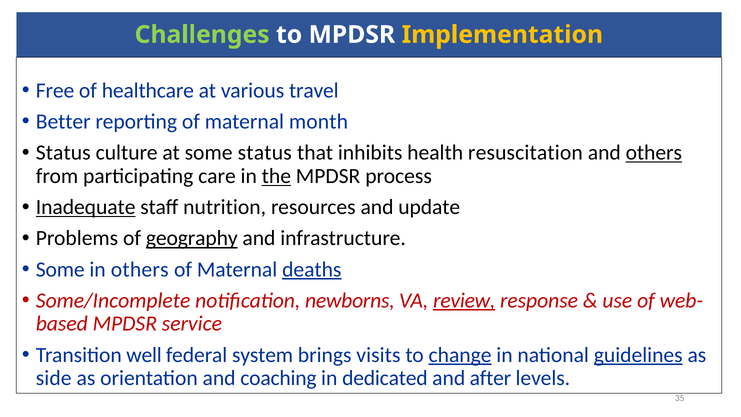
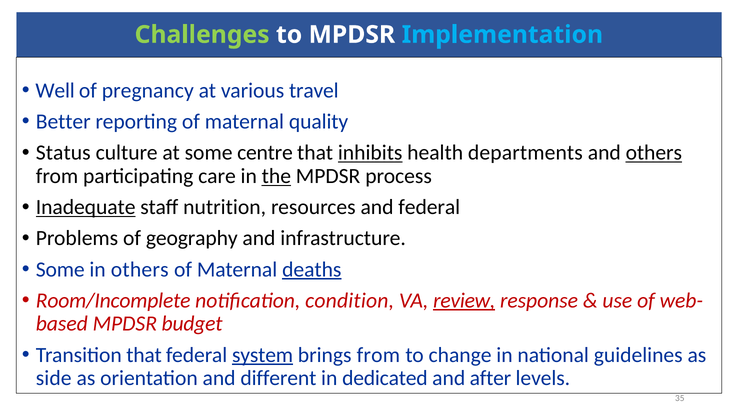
Implementation colour: yellow -> light blue
Free: Free -> Well
healthcare: healthcare -> pregnancy
month: month -> quality
some status: status -> centre
inhibits underline: none -> present
resuscitation: resuscitation -> departments
and update: update -> federal
geography underline: present -> none
Some/Incomplete: Some/Incomplete -> Room/Incomplete
newborns: newborns -> condition
service: service -> budget
Transition well: well -> that
system underline: none -> present
brings visits: visits -> from
change underline: present -> none
guidelines underline: present -> none
coaching: coaching -> different
